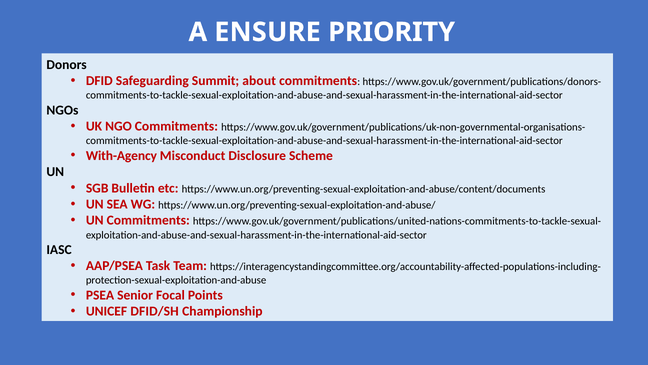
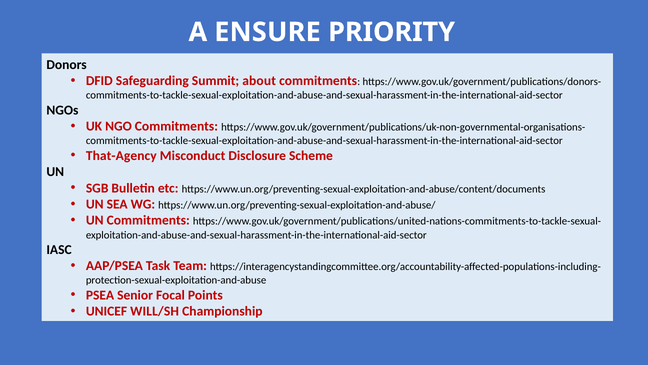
With-Agency: With-Agency -> That-Agency
DFID/SH: DFID/SH -> WILL/SH
